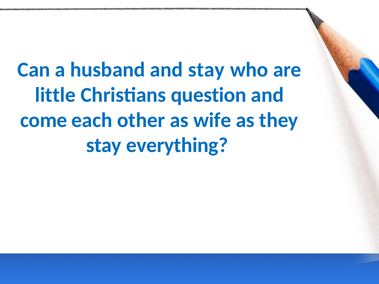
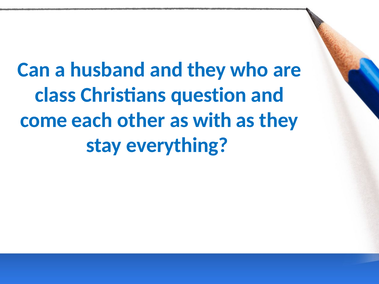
and stay: stay -> they
little: little -> class
wife: wife -> with
